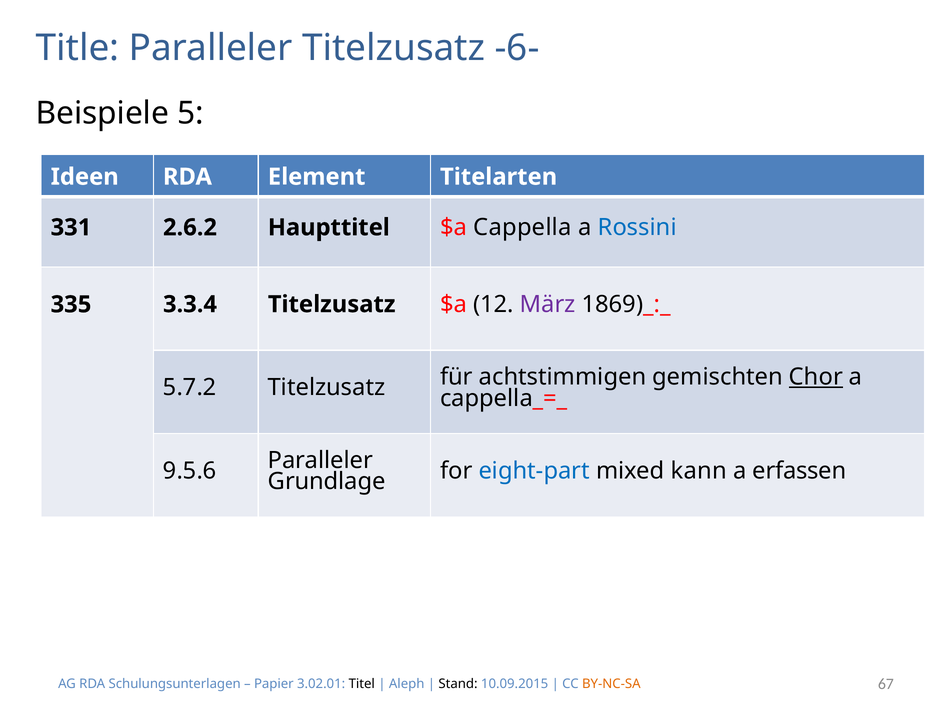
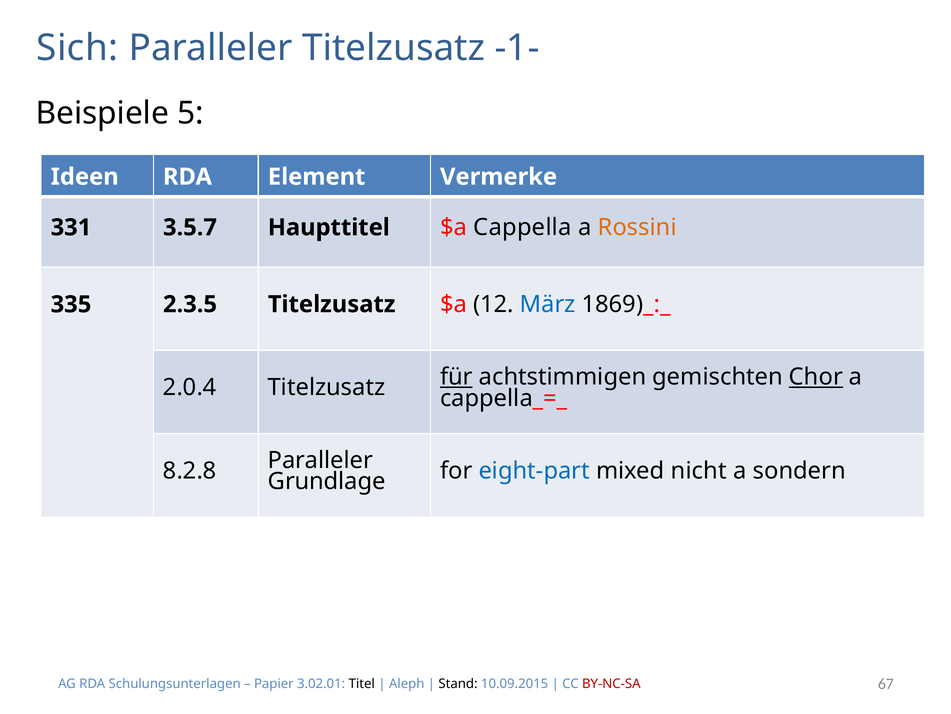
Title: Title -> Sich
-6-: -6- -> -1-
Titelarten: Titelarten -> Vermerke
2.6.2: 2.6.2 -> 3.5.7
Rossini colour: blue -> orange
3.3.4: 3.3.4 -> 2.3.5
März colour: purple -> blue
5.7.2: 5.7.2 -> 2.0.4
für underline: none -> present
9.5.6: 9.5.6 -> 8.2.8
kann: kann -> nicht
erfassen: erfassen -> sondern
BY-NC-SA colour: orange -> red
